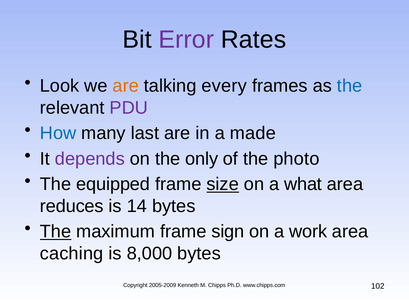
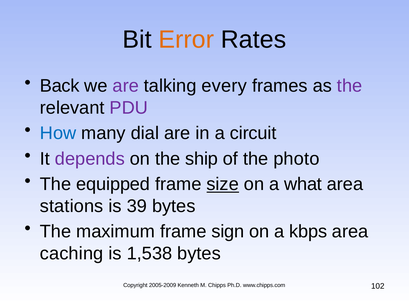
Error colour: purple -> orange
Look: Look -> Back
are at (126, 86) colour: orange -> purple
the at (350, 86) colour: blue -> purple
last: last -> dial
made: made -> circuit
only: only -> ship
reduces: reduces -> stations
14: 14 -> 39
The at (56, 231) underline: present -> none
work: work -> kbps
8,000: 8,000 -> 1,538
